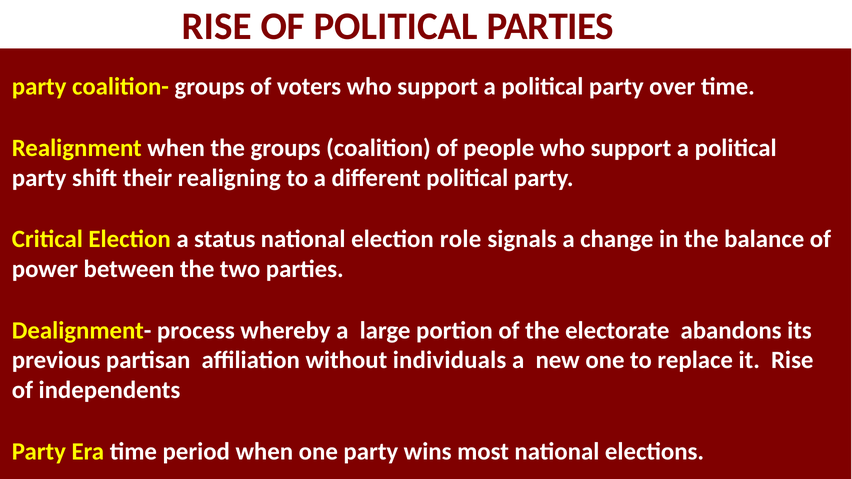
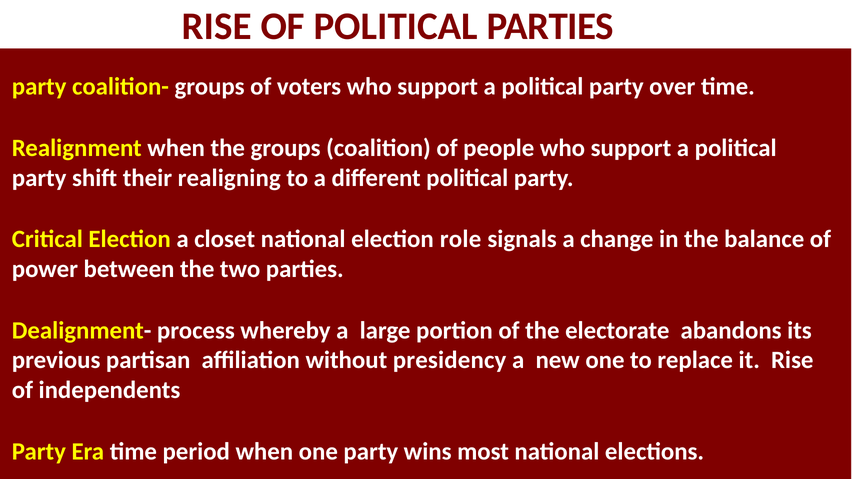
status: status -> closet
individuals: individuals -> presidency
